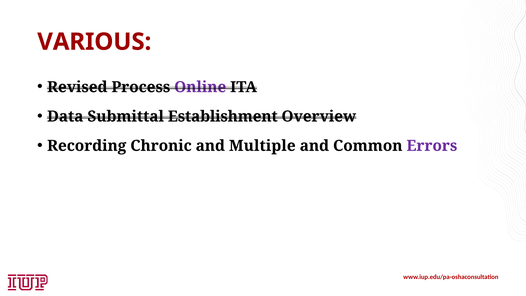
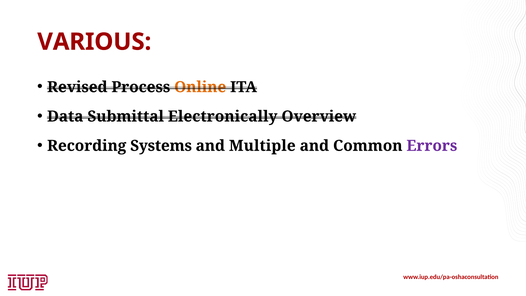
Online colour: purple -> orange
Establishment: Establishment -> Electronically
Chronic: Chronic -> Systems
